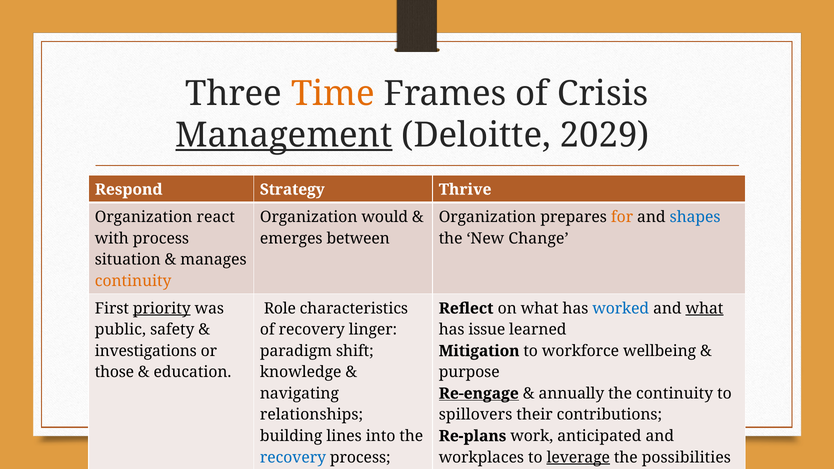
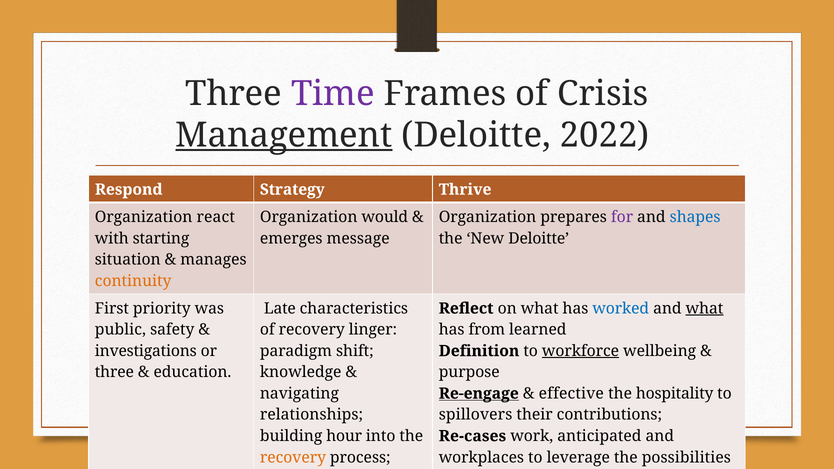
Time colour: orange -> purple
2029: 2029 -> 2022
for colour: orange -> purple
with process: process -> starting
between: between -> message
New Change: Change -> Deloitte
priority underline: present -> none
Role: Role -> Late
has issue: issue -> from
Mitigation: Mitigation -> Definition
workforce underline: none -> present
those at (114, 372): those -> three
annually: annually -> effective
the continuity: continuity -> hospitality
lines: lines -> hour
Re-plans: Re-plans -> Re-cases
recovery at (293, 457) colour: blue -> orange
leverage underline: present -> none
